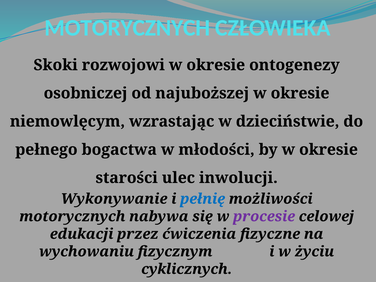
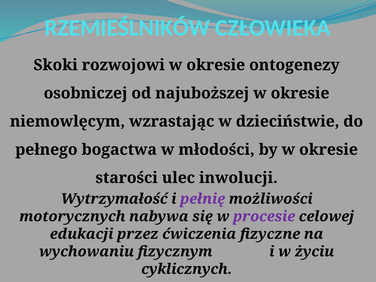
MOTORYCZNYCH at (127, 28): MOTORYCZNYCH -> RZEMIEŚLNIKÓW
Wykonywanie: Wykonywanie -> Wytrzymałość
pełnię colour: blue -> purple
